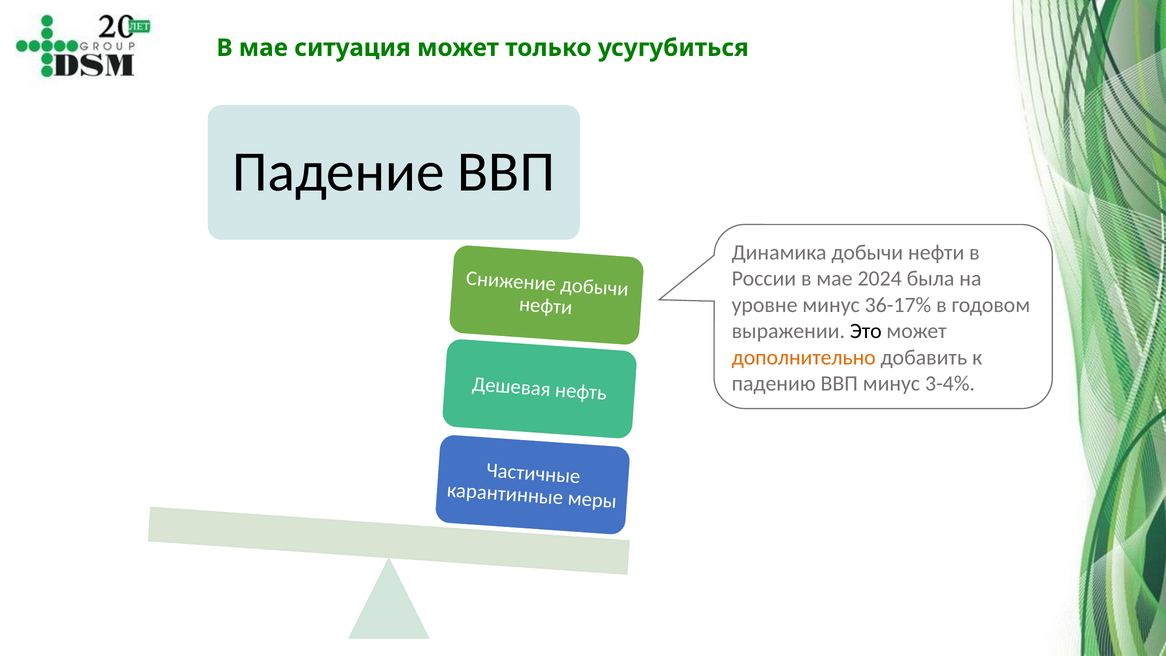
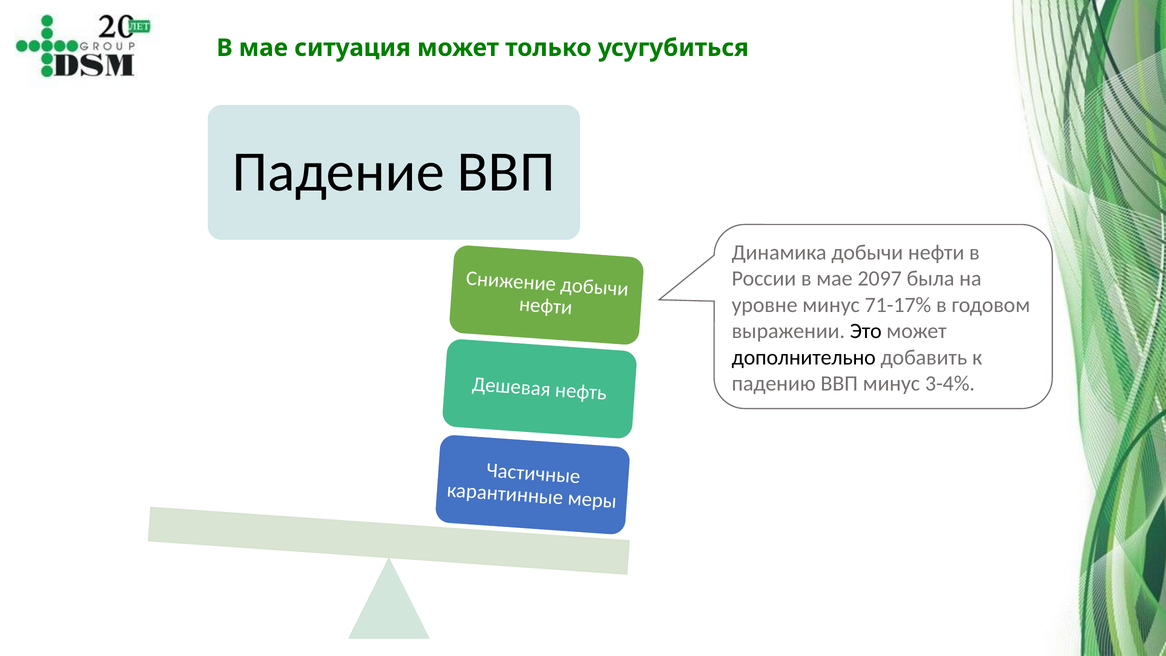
2024: 2024 -> 2097
36-17%: 36-17% -> 71-17%
дополнительно colour: orange -> black
